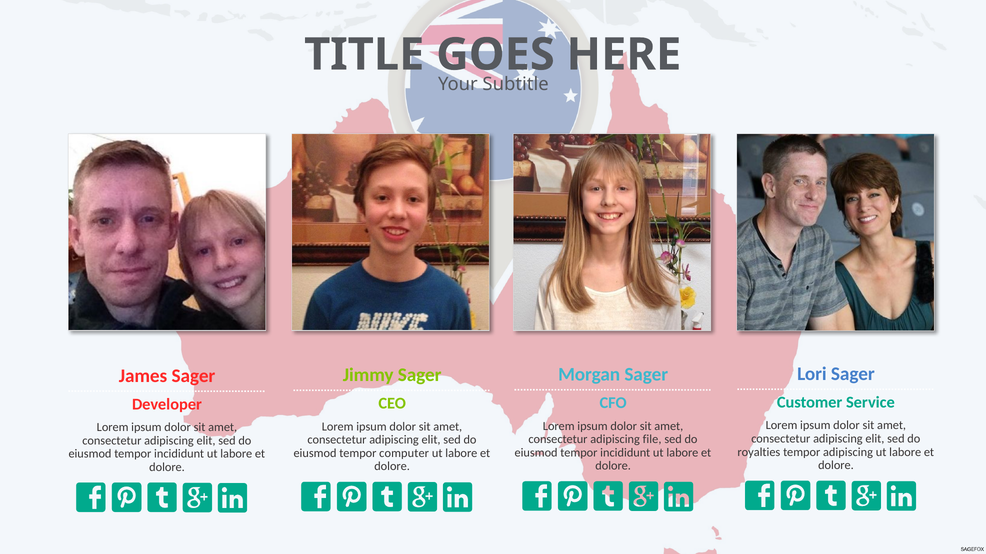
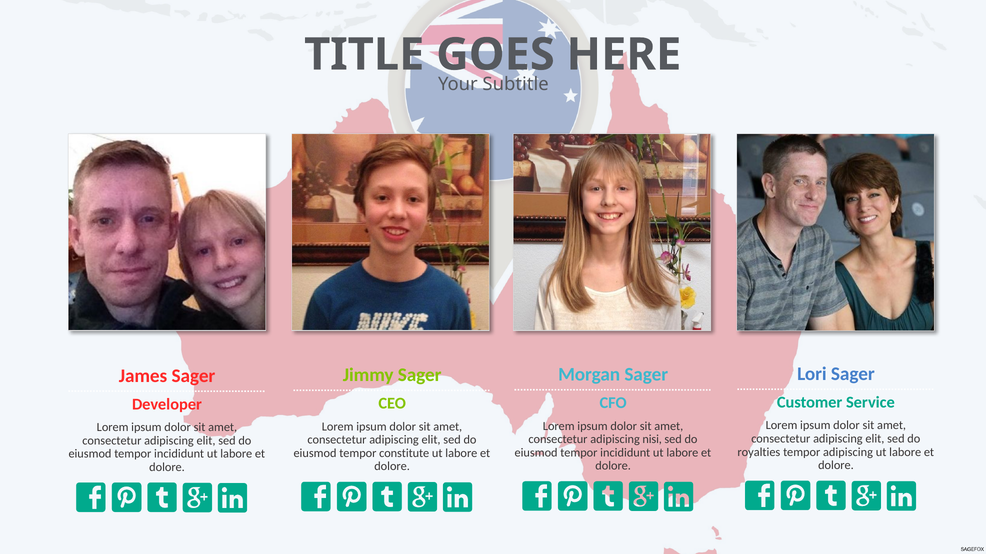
file: file -> nisi
computer: computer -> constitute
